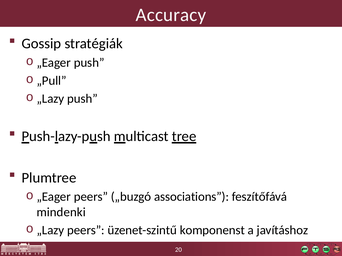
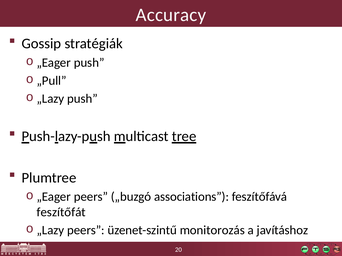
mindenki: mindenki -> feszítőfát
komponenst: komponenst -> monitorozás
